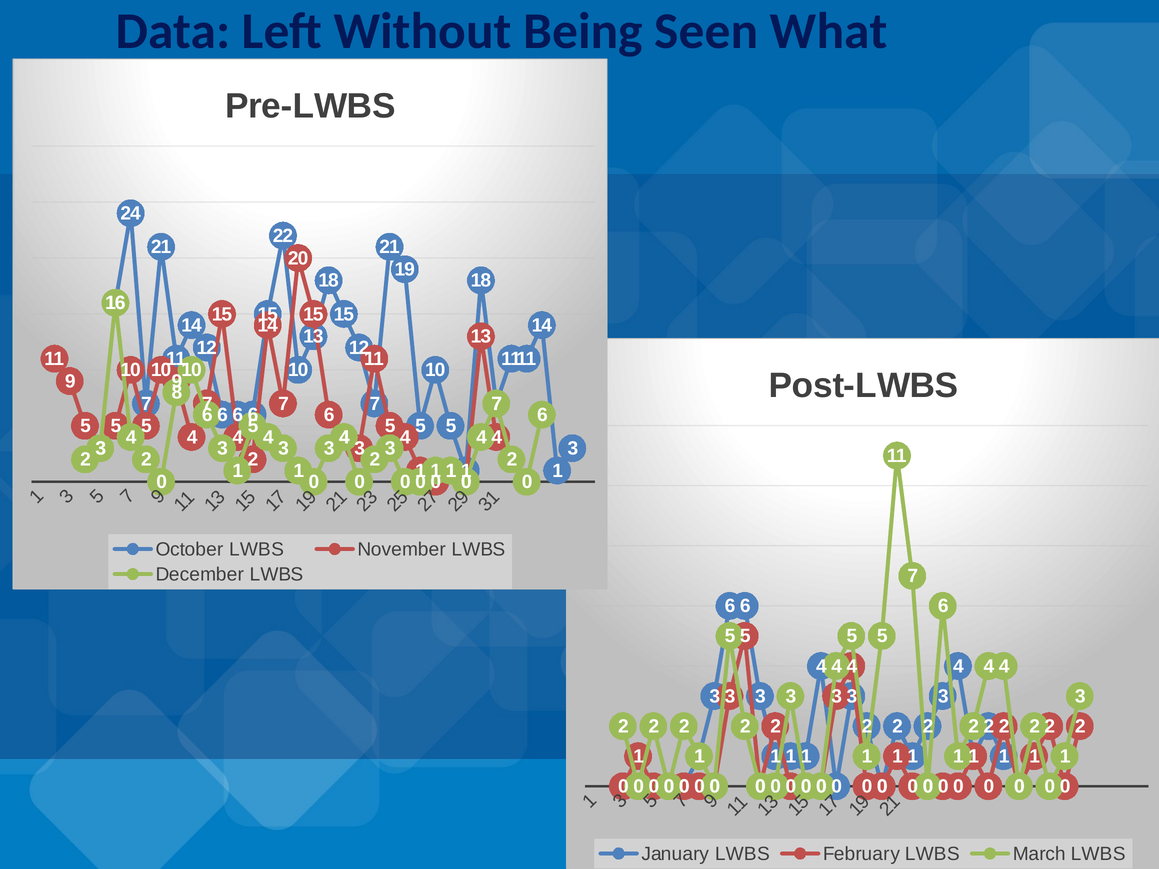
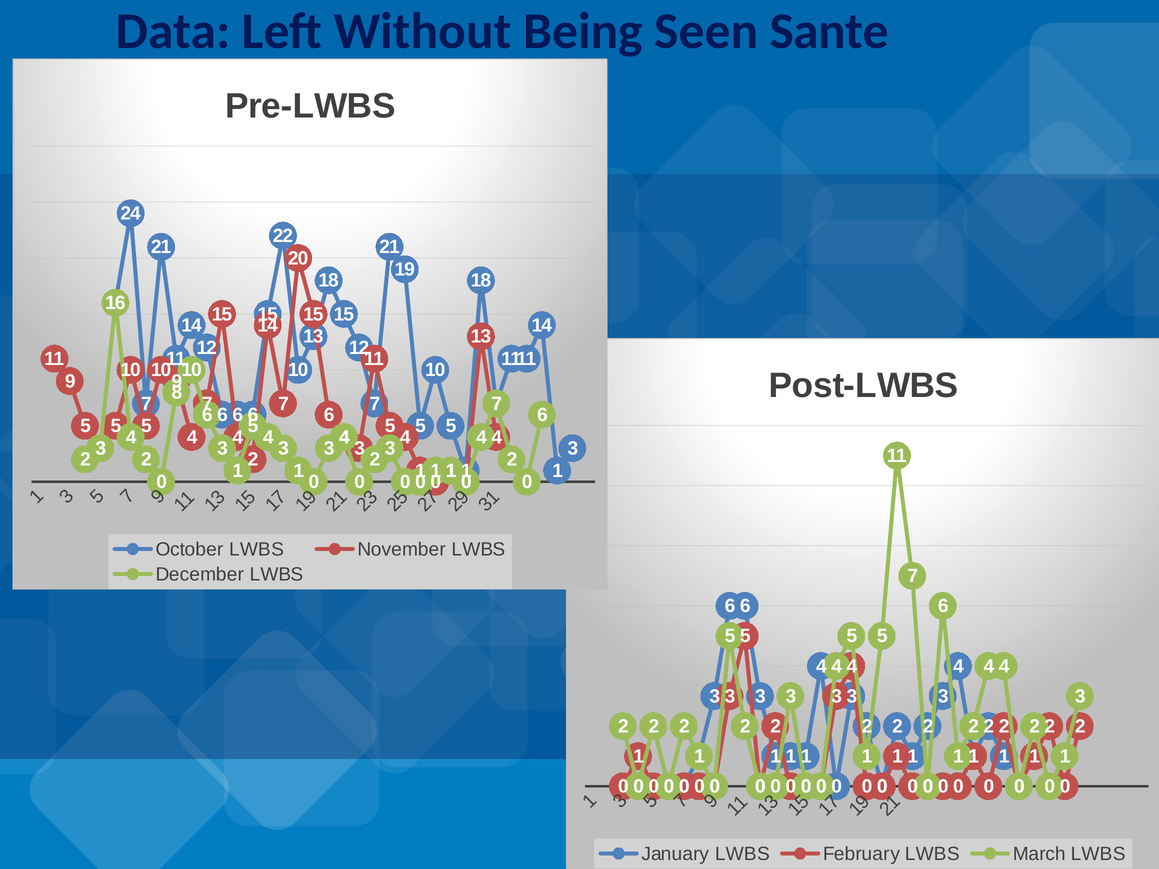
What: What -> Sante
